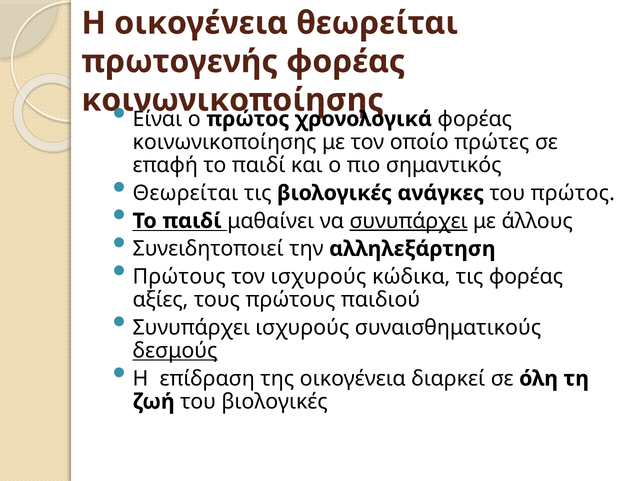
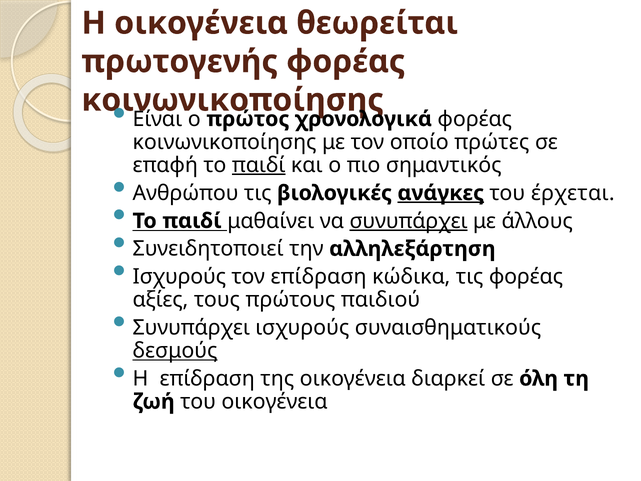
παιδί at (259, 165) underline: none -> present
Θεωρείται at (185, 193): Θεωρείται -> Ανθρώπου
ανάγκες underline: none -> present
του πρώτος: πρώτος -> έρχεται
Πρώτους at (179, 277): Πρώτους -> Ισχυρούς
τον ισχυρούς: ισχυρούς -> επίδραση
του βιολογικές: βιολογικές -> οικογένεια
